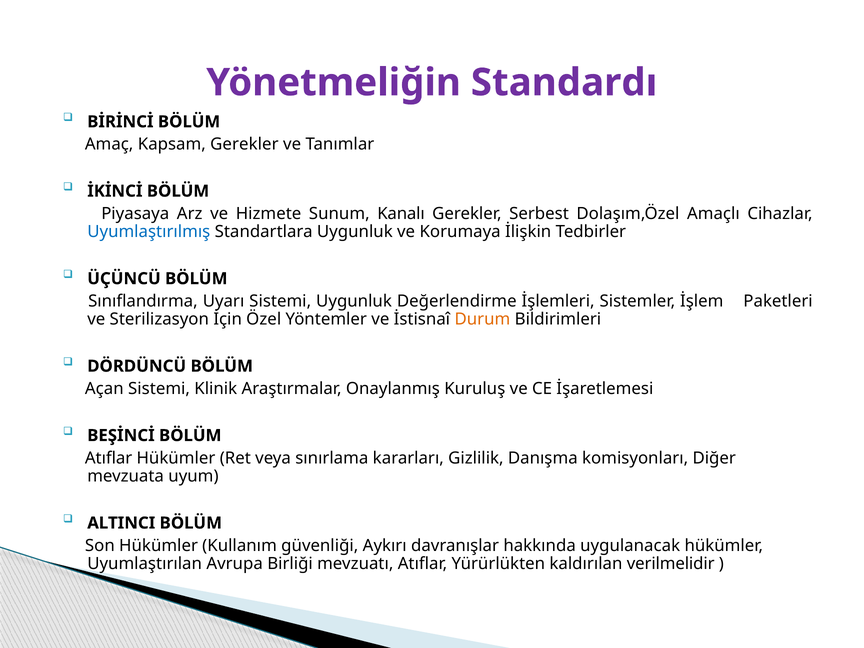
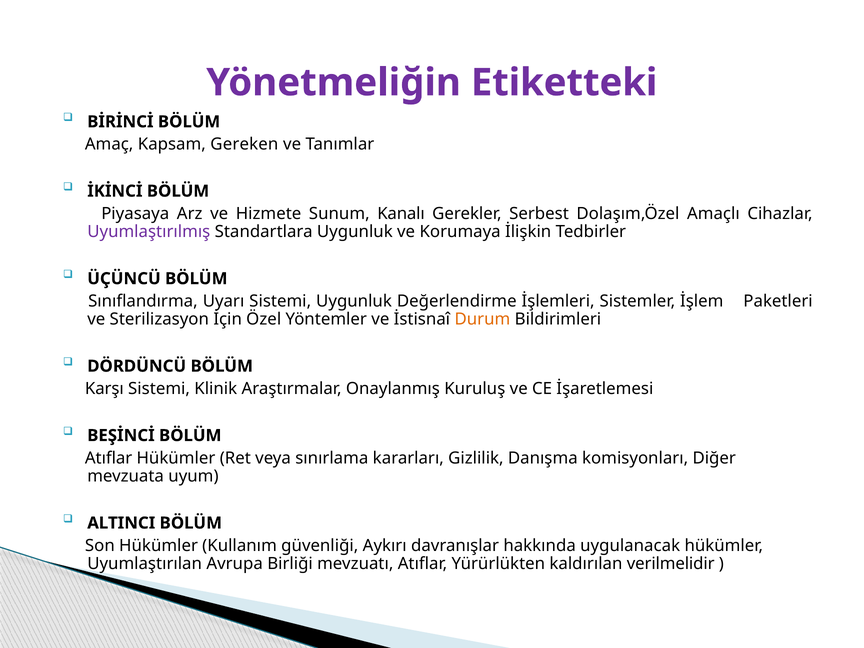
Standardı: Standardı -> Etiketteki
Kapsam Gerekler: Gerekler -> Gereken
Uyumlaştırılmış colour: blue -> purple
Açan: Açan -> Karşı
